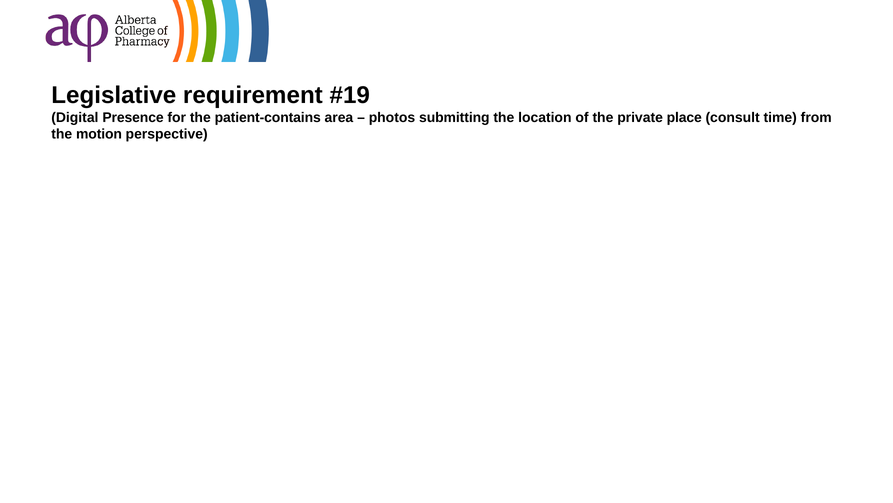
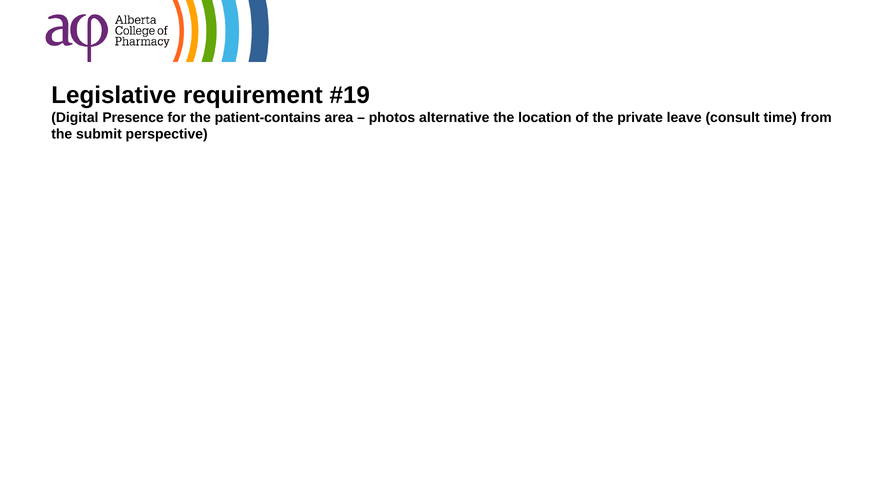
submitting: submitting -> alternative
place: place -> leave
motion: motion -> submit
